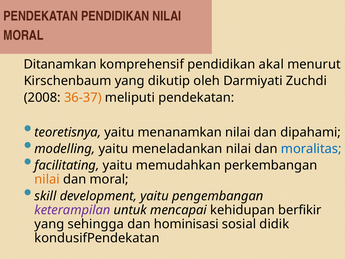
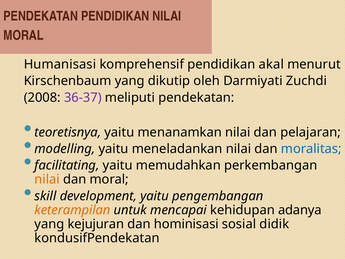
Ditanamkan: Ditanamkan -> Humanisasi
36-37 colour: orange -> purple
dipahami: dipahami -> pelajaran
keterampilan colour: purple -> orange
berfikir: berfikir -> adanya
sehingga: sehingga -> kejujuran
